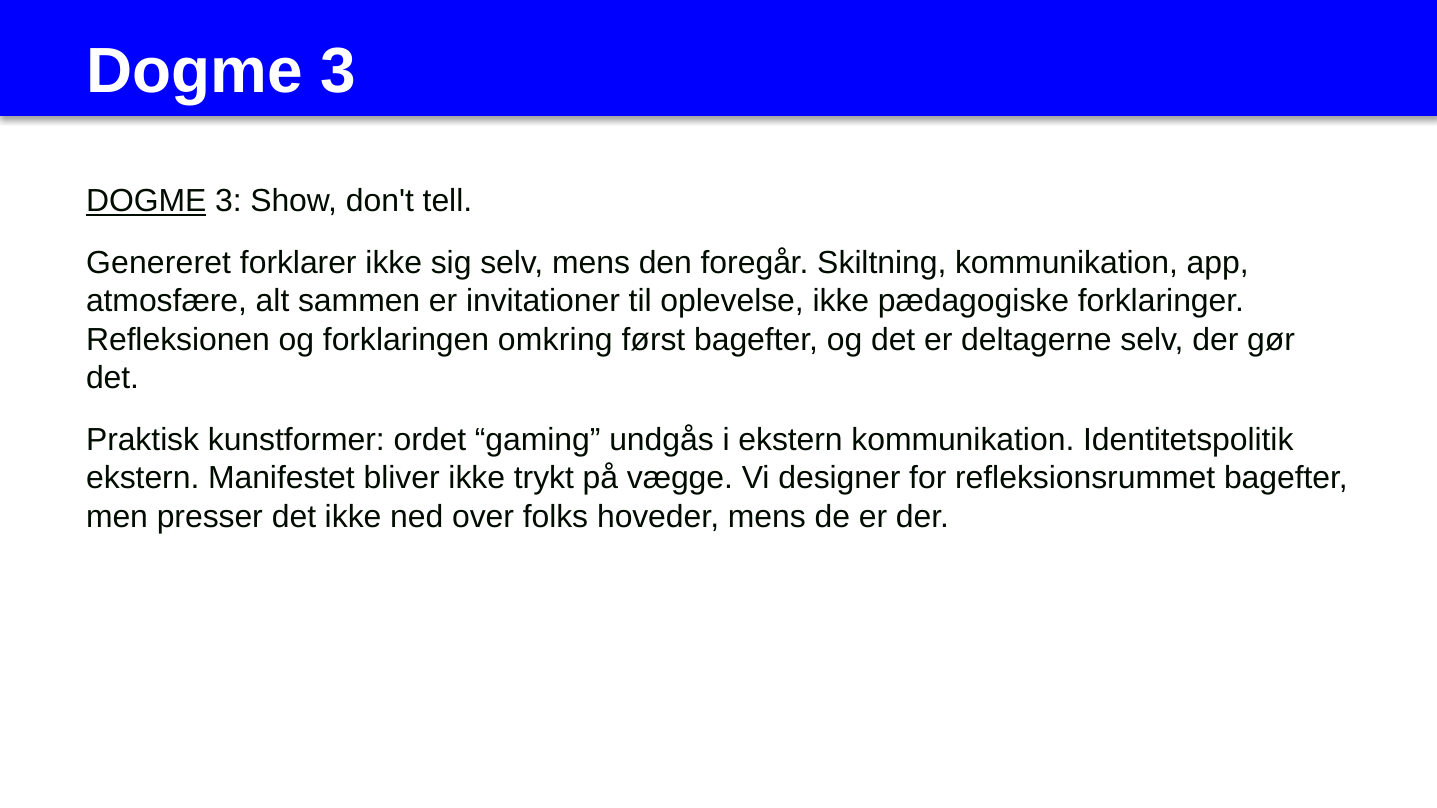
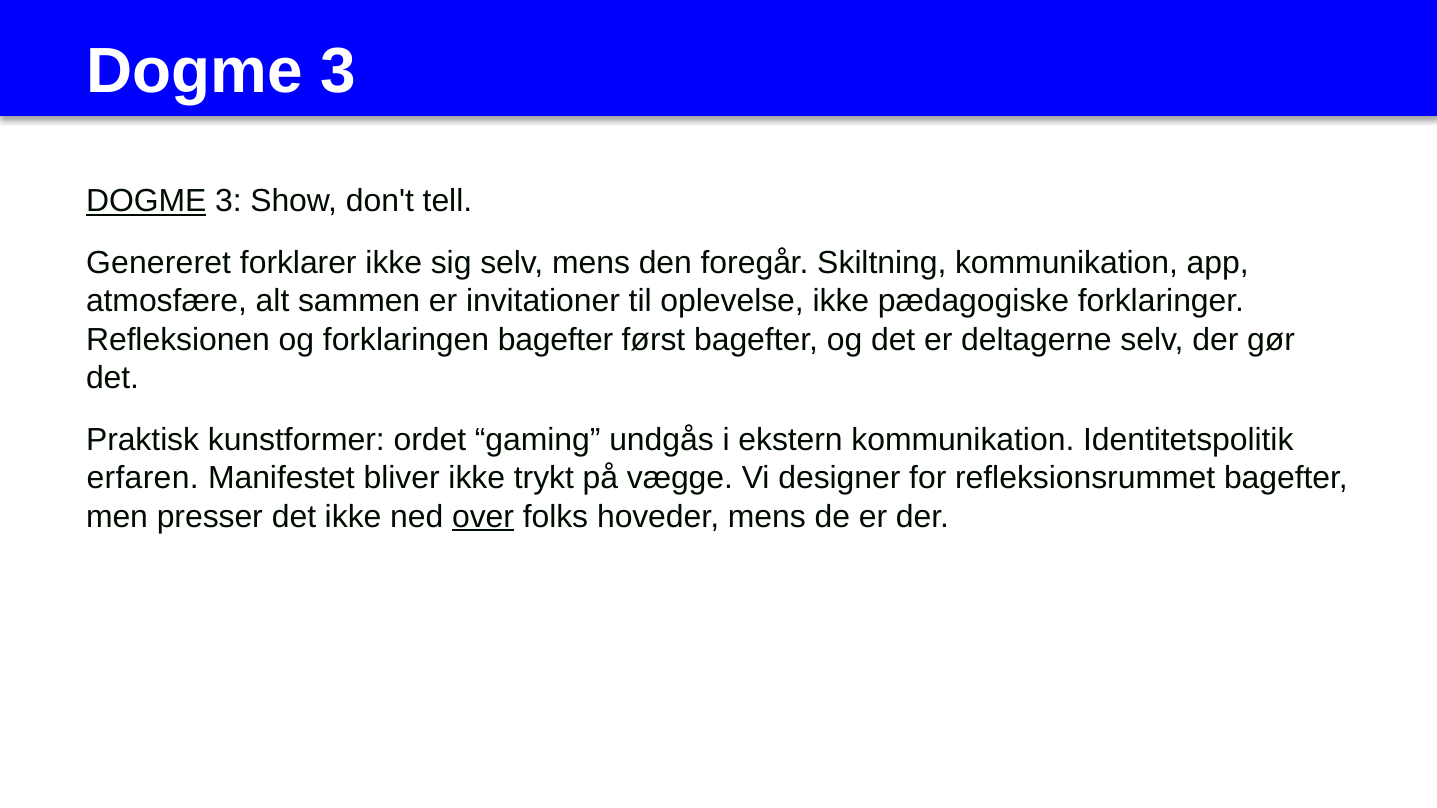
forklaringen omkring: omkring -> bagefter
ekstern at (143, 479): ekstern -> erfaren
over underline: none -> present
